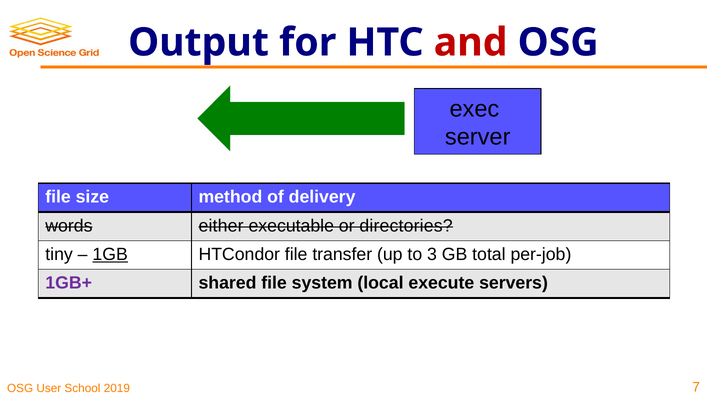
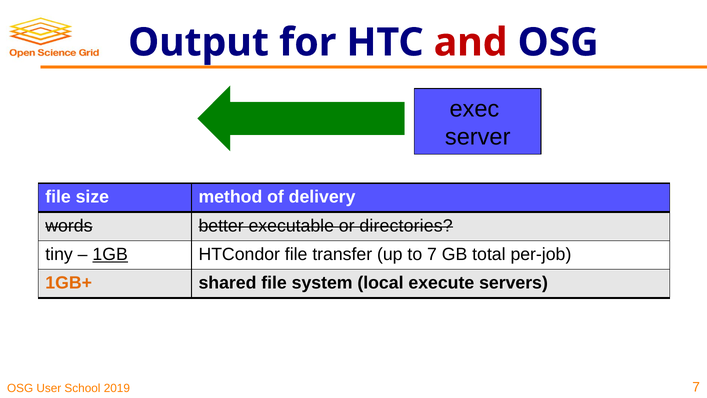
either: either -> better
to 3: 3 -> 7
1GB+ colour: purple -> orange
